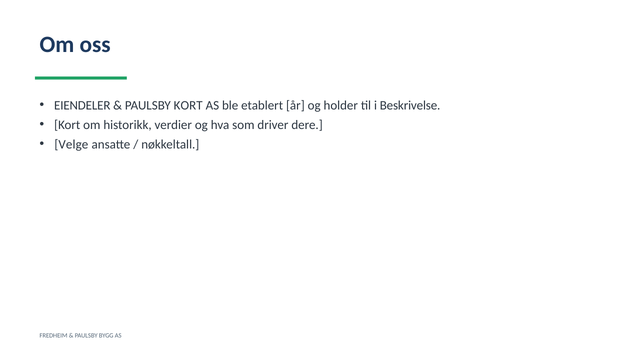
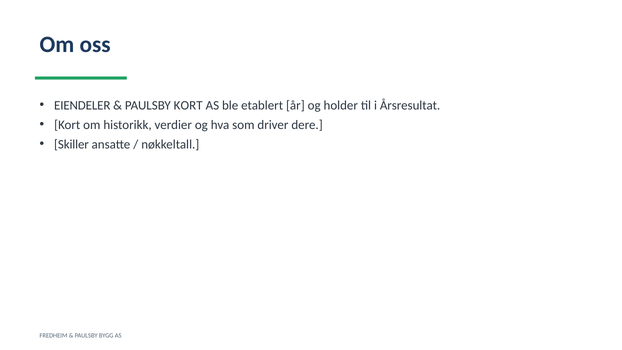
Beskrivelse: Beskrivelse -> Årsresultat
Velge: Velge -> Skiller
